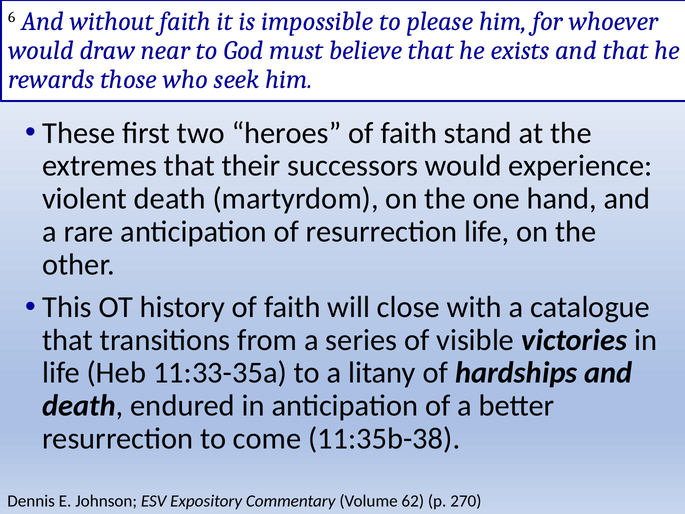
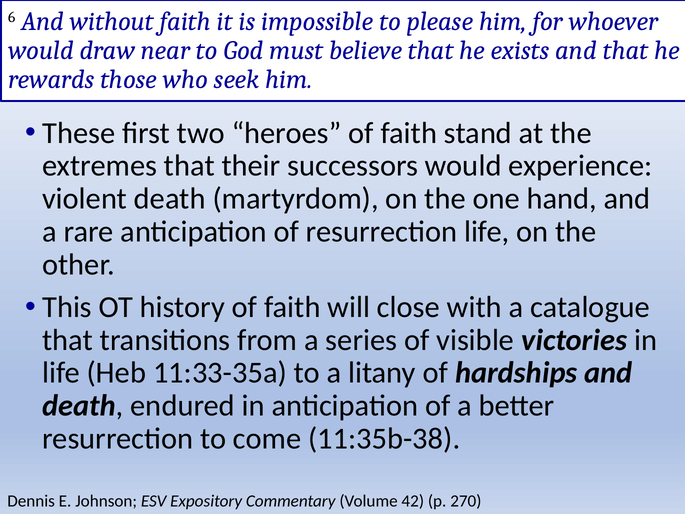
62: 62 -> 42
